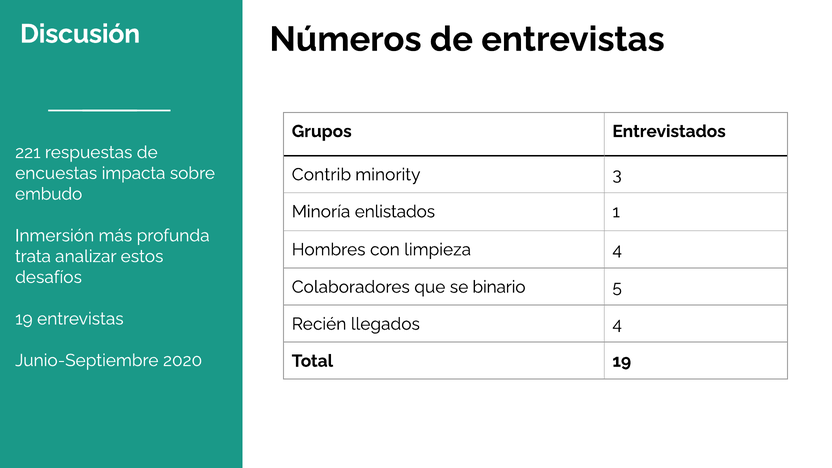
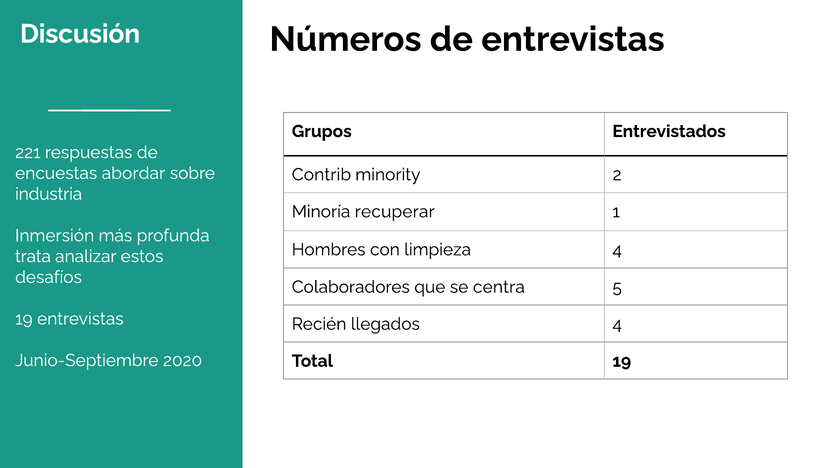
impacta: impacta -> abordar
3: 3 -> 2
embudo: embudo -> industria
enlistados: enlistados -> recuperar
binario: binario -> centra
